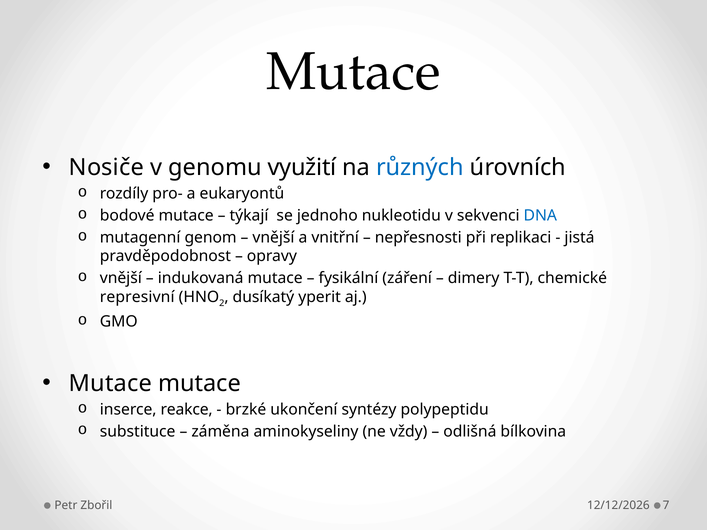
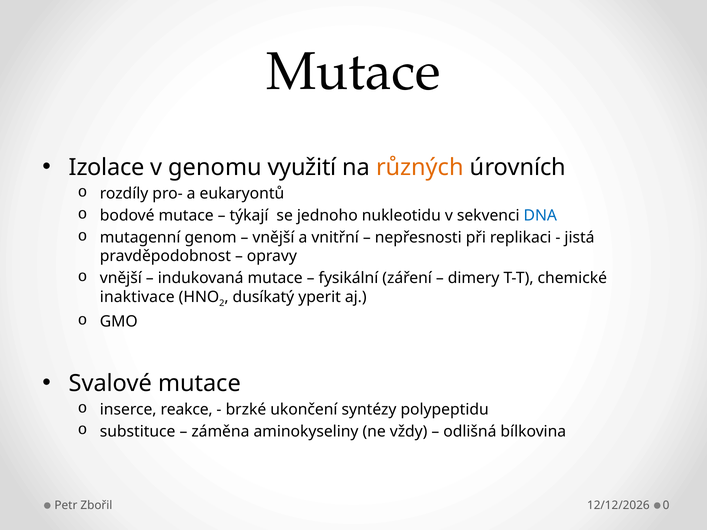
Nosiče: Nosiče -> Izolace
různých colour: blue -> orange
represivní: represivní -> inaktivace
Mutace at (110, 384): Mutace -> Svalové
7: 7 -> 0
